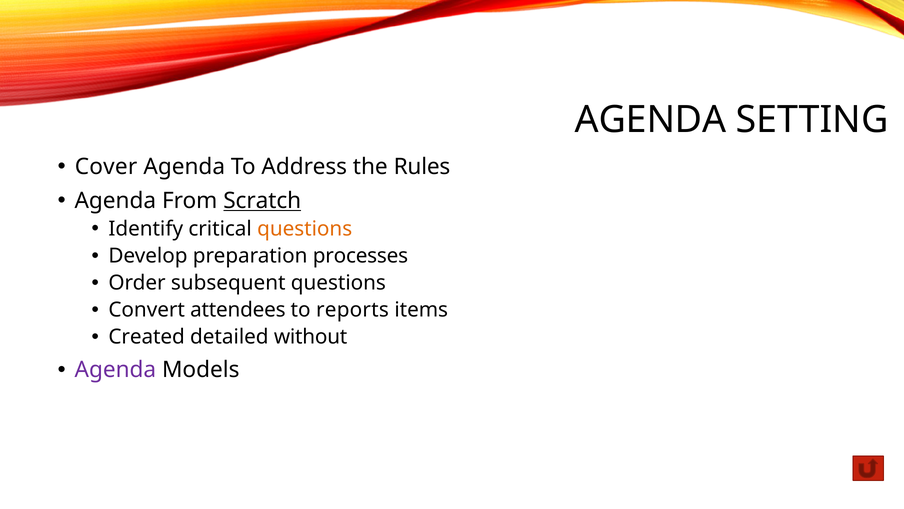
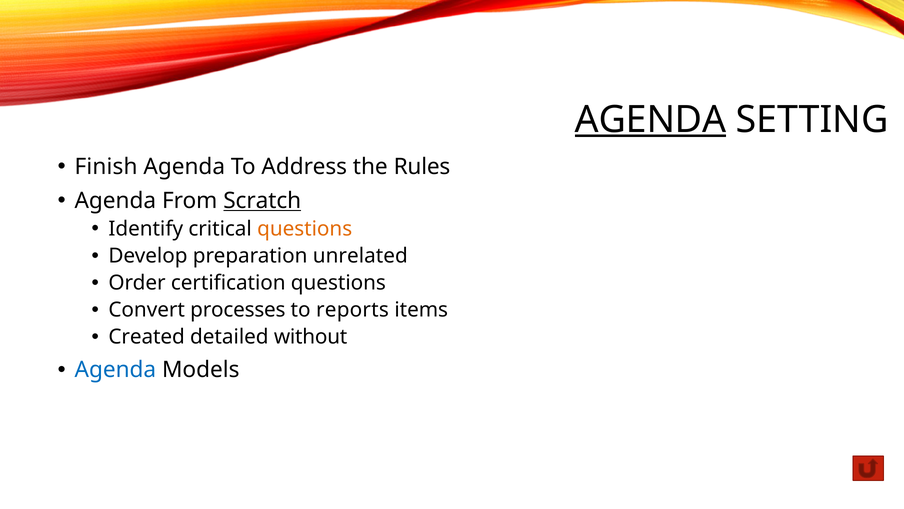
AGENDA at (651, 120) underline: none -> present
Cover: Cover -> Finish
processes: processes -> unrelated
subsequent: subsequent -> certification
attendees: attendees -> processes
Agenda at (115, 370) colour: purple -> blue
